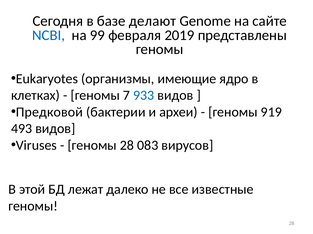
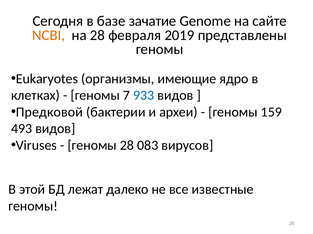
делают: делают -> зачатие
NCBI colour: blue -> orange
на 99: 99 -> 28
919: 919 -> 159
